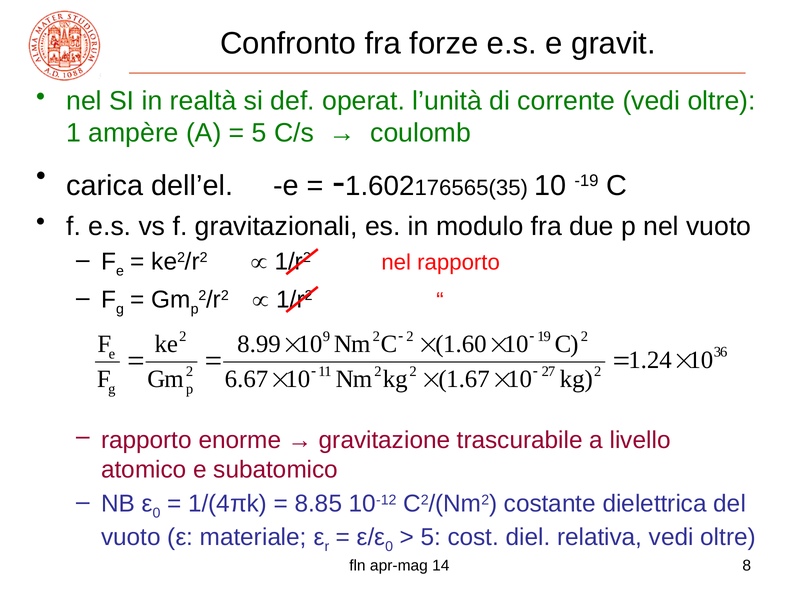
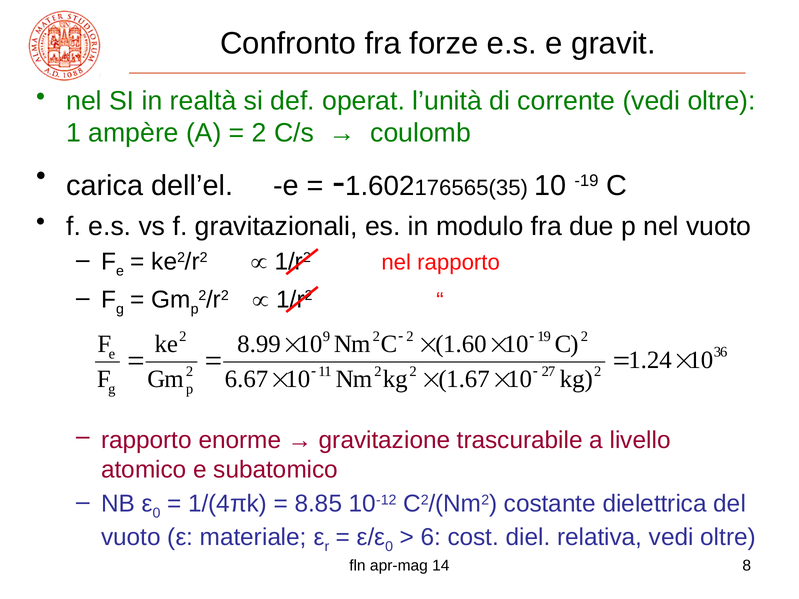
5 at (259, 133): 5 -> 2
5 at (431, 537): 5 -> 6
